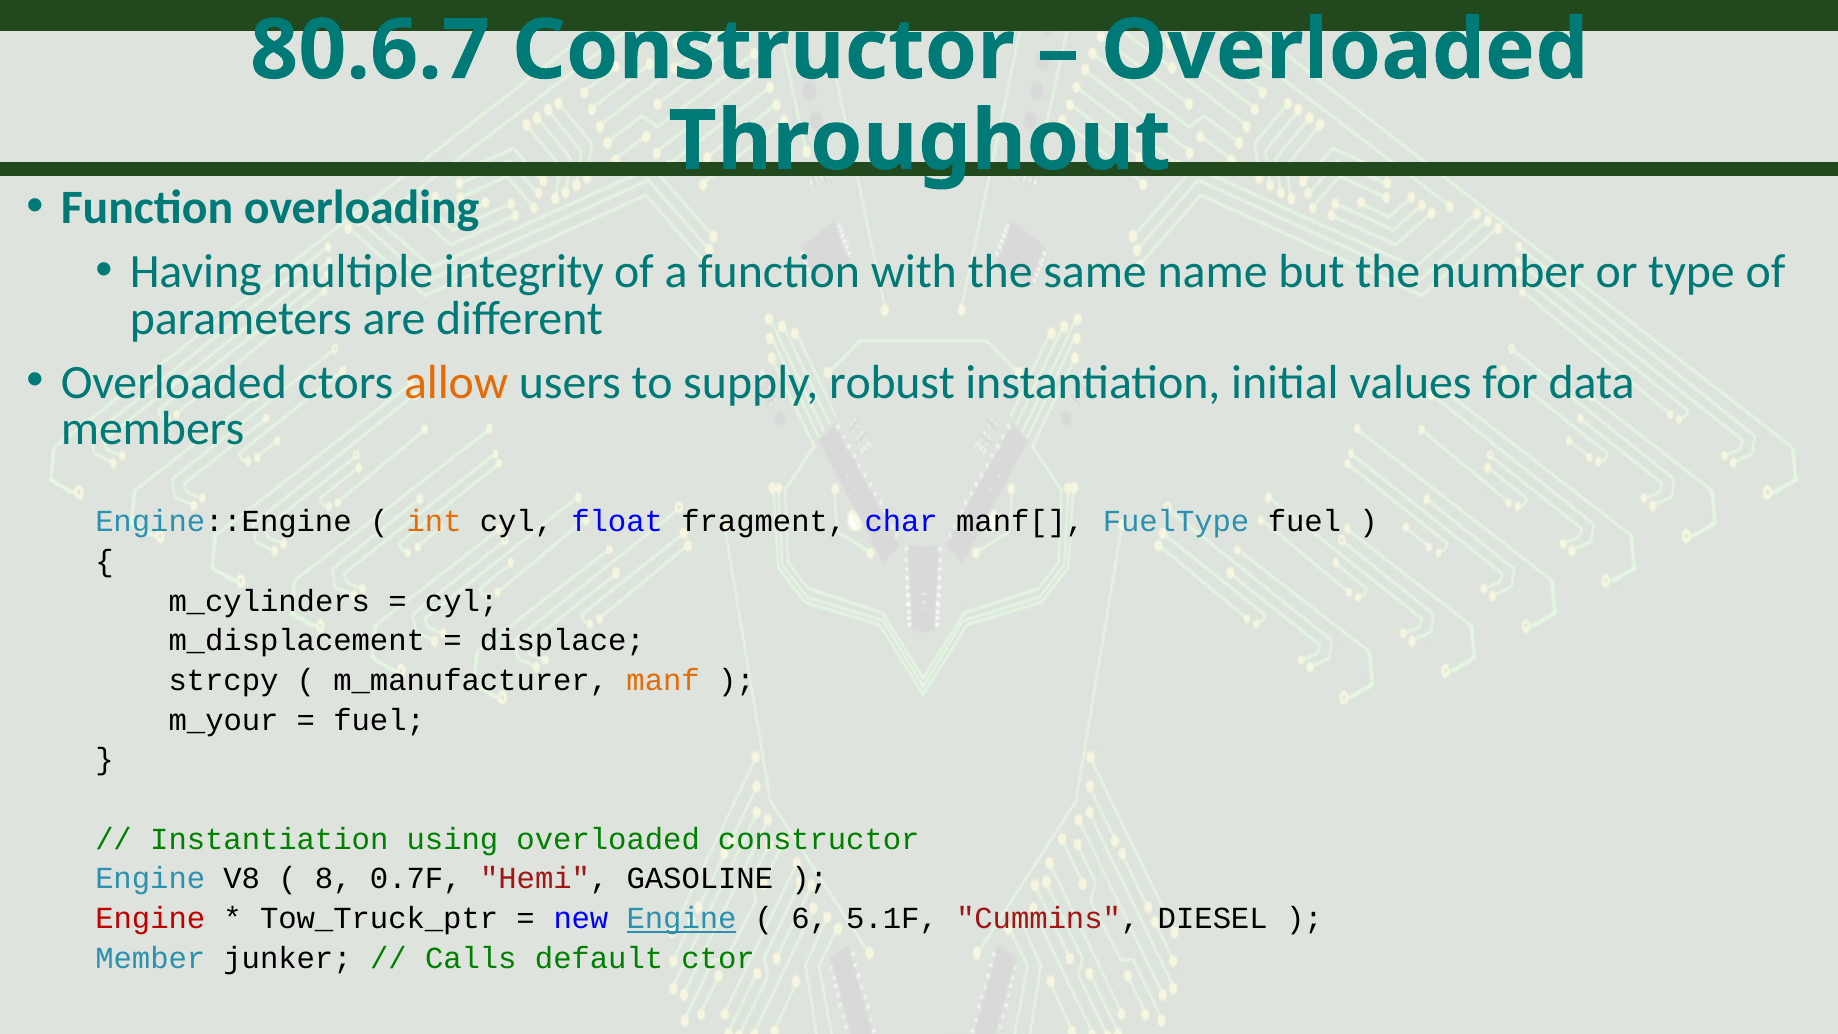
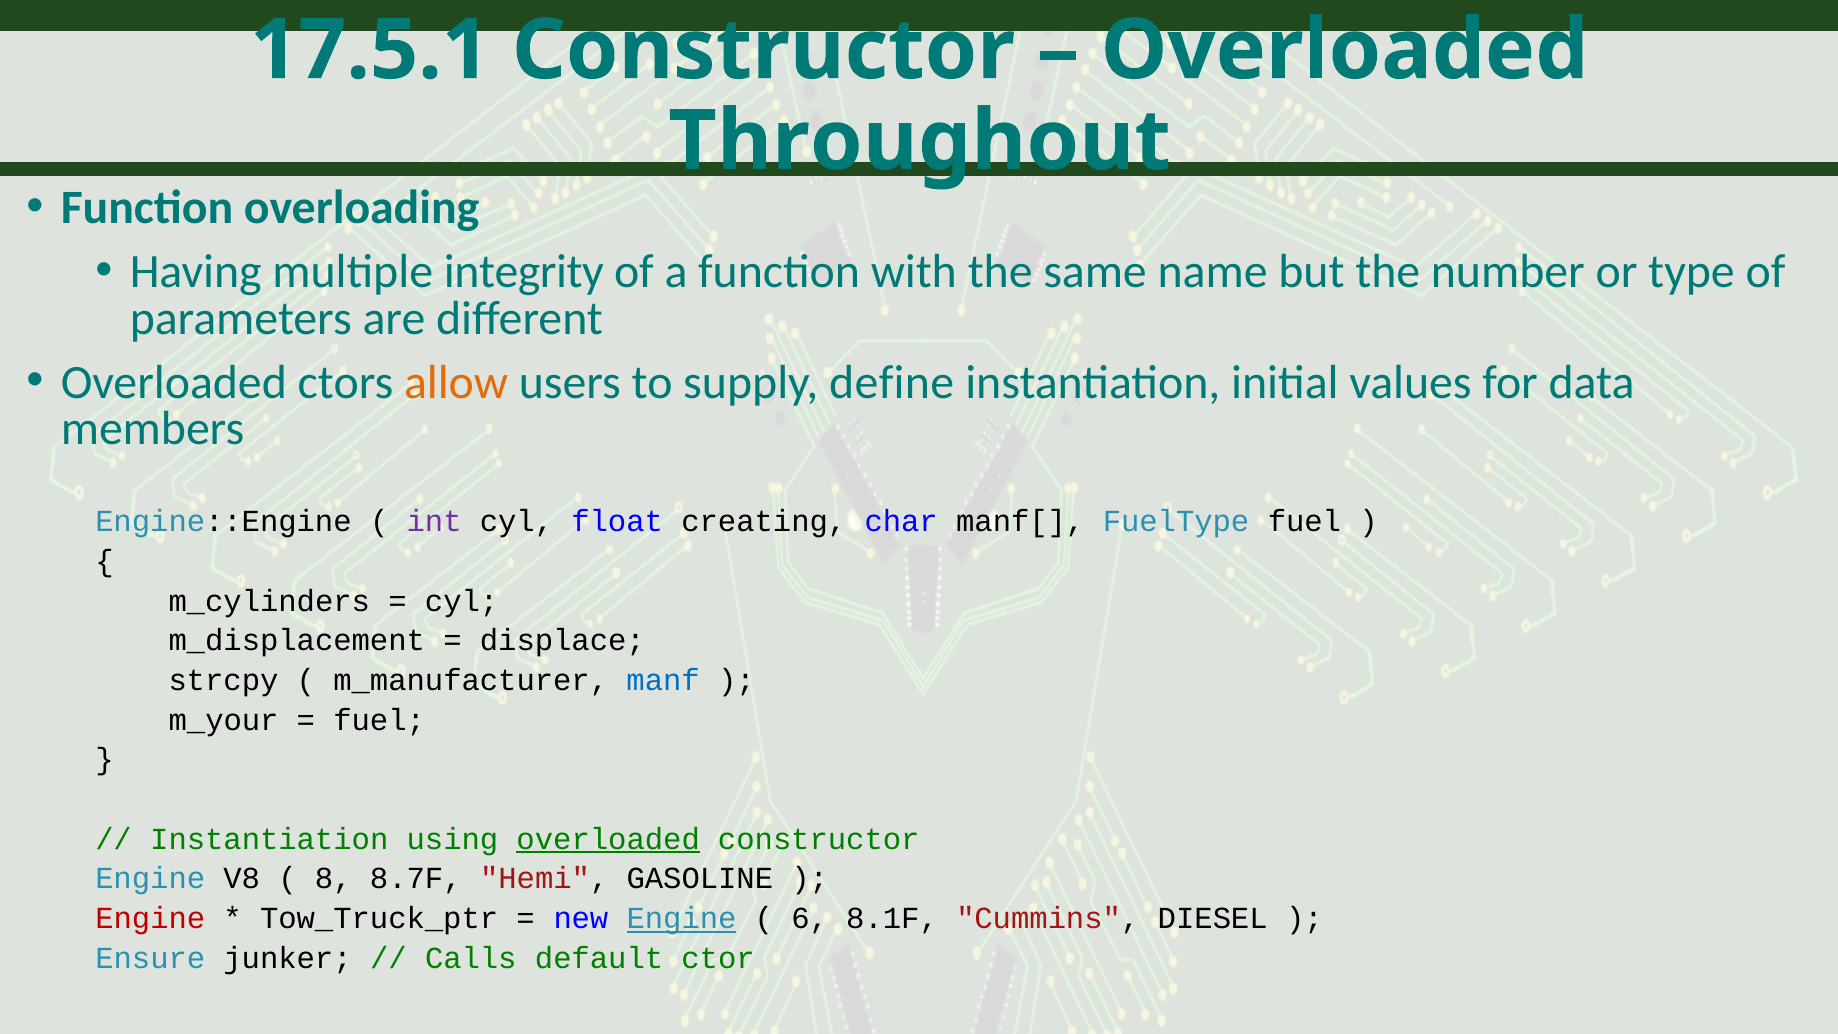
80.6.7: 80.6.7 -> 17.5.1
robust: robust -> define
int colour: orange -> purple
fragment: fragment -> creating
manf colour: orange -> blue
overloaded at (608, 839) underline: none -> present
0.7F: 0.7F -> 8.7F
5.1F: 5.1F -> 8.1F
Member: Member -> Ensure
